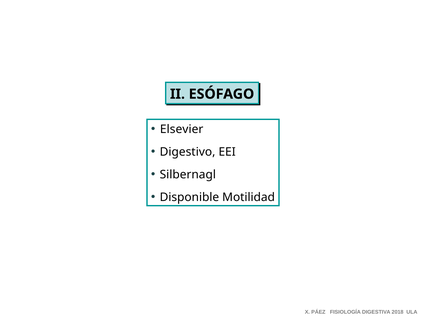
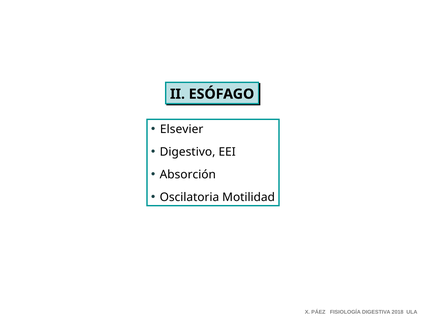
Silbernagl: Silbernagl -> Absorción
Disponible: Disponible -> Oscilatoria
